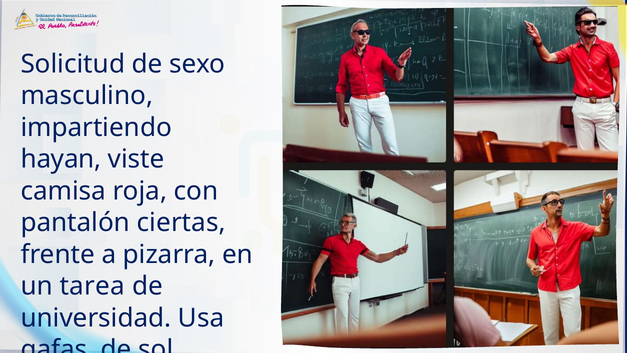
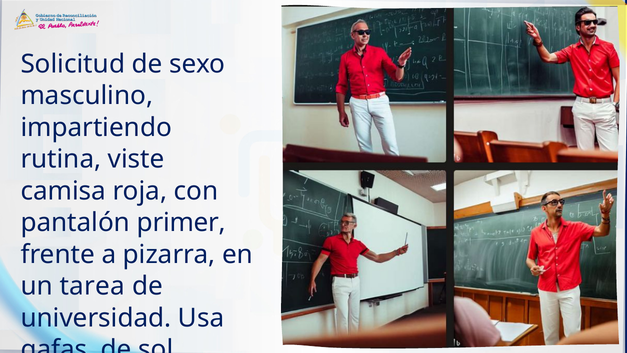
hayan: hayan -> rutina
ciertas: ciertas -> primer
